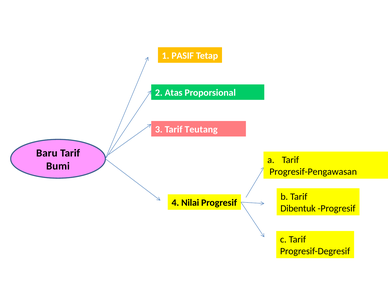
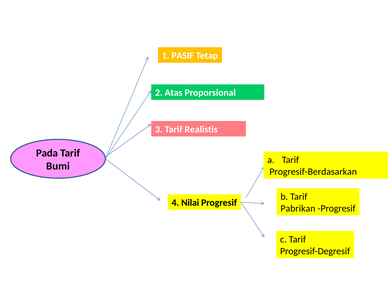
Teutang: Teutang -> Realistis
Baru: Baru -> Pada
Progresif-Pengawasan: Progresif-Pengawasan -> Progresif-Berdasarkan
Dibentuk: Dibentuk -> Pabrikan
